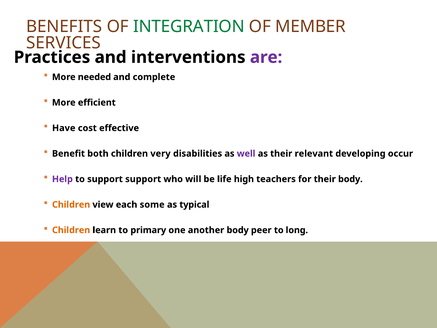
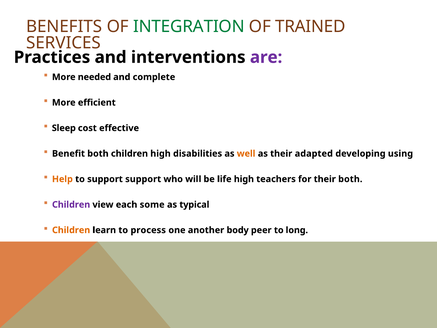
MEMBER: MEMBER -> TRAINED
Have: Have -> Sleep
children very: very -> high
well colour: purple -> orange
relevant: relevant -> adapted
occur: occur -> using
Help colour: purple -> orange
their body: body -> both
Children at (71, 204) colour: orange -> purple
primary: primary -> process
